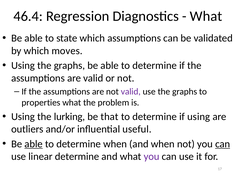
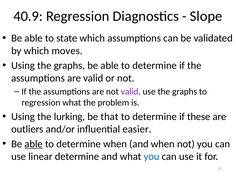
46.4: 46.4 -> 40.9
What at (206, 16): What -> Slope
properties at (41, 103): properties -> regression
if using: using -> these
useful: useful -> easier
can at (223, 144) underline: present -> none
you at (152, 156) colour: purple -> blue
